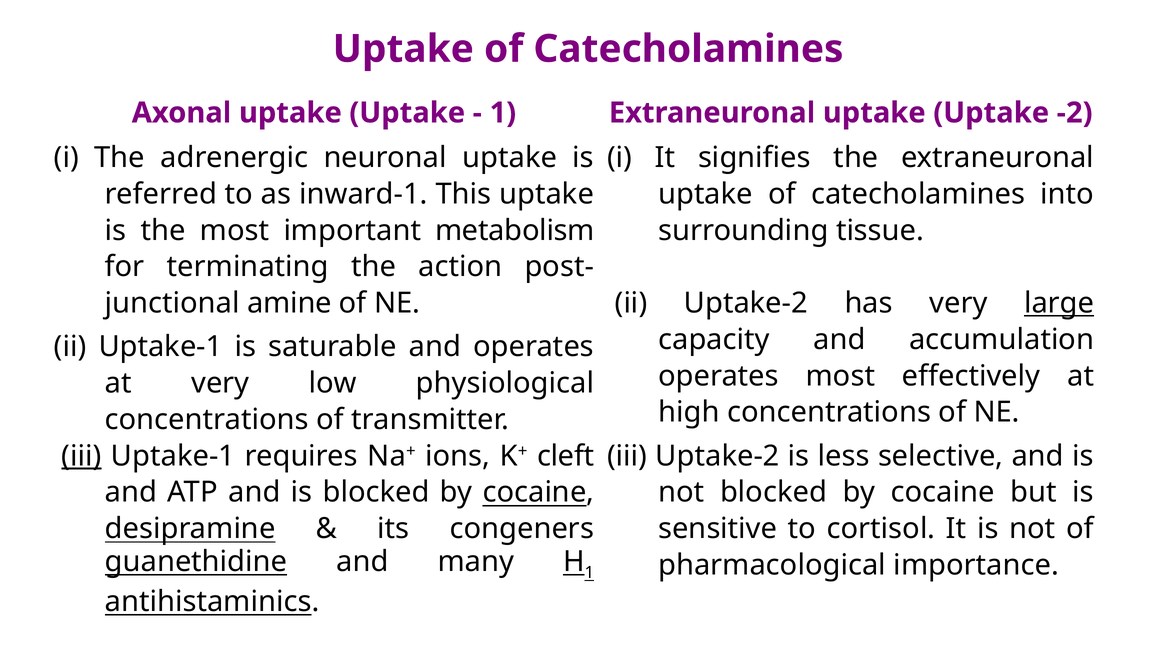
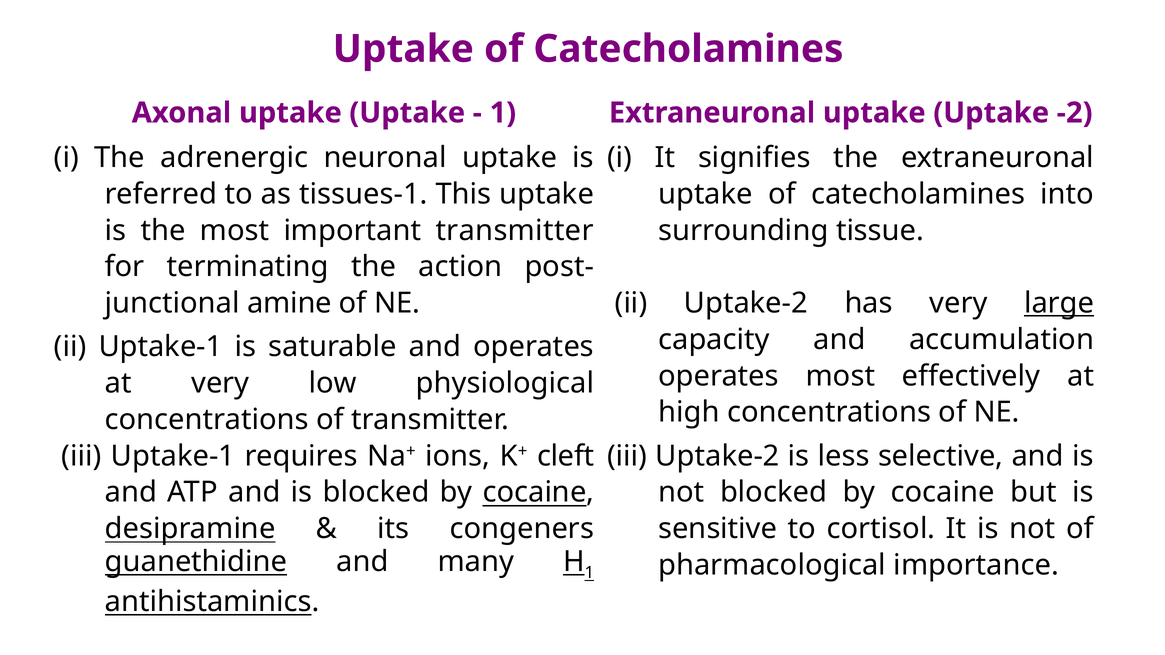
inward-1: inward-1 -> tissues-1
important metabolism: metabolism -> transmitter
iii at (81, 456) underline: present -> none
